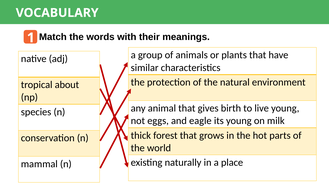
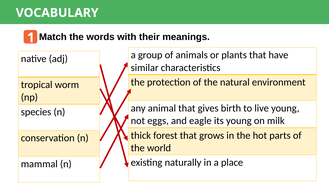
about: about -> worm
